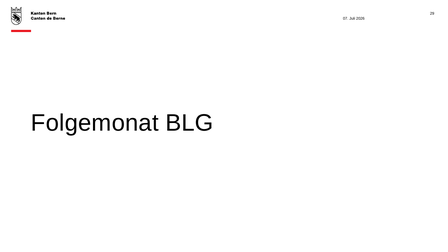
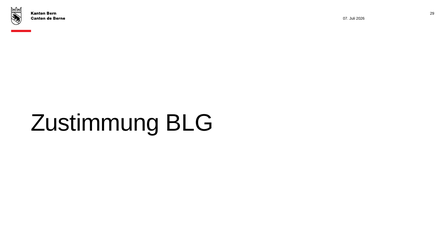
Folgemonat: Folgemonat -> Zustimmung
